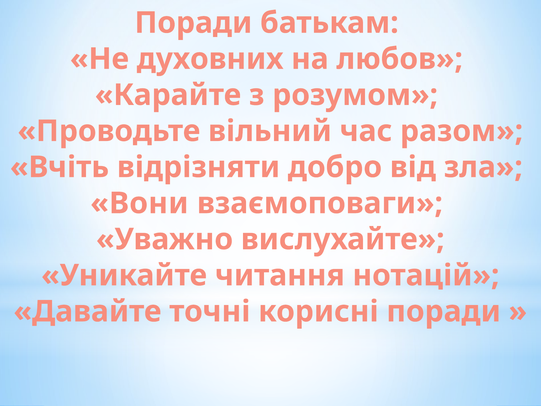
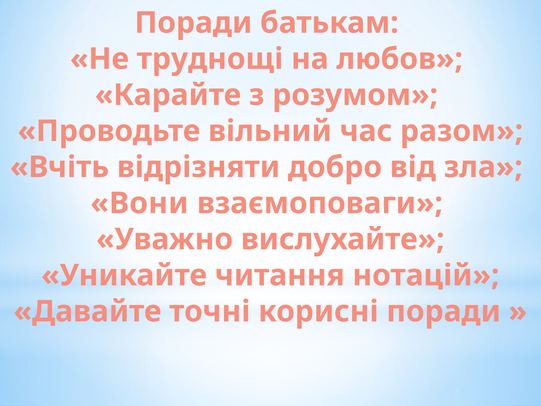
духовних: духовних -> труднощі
